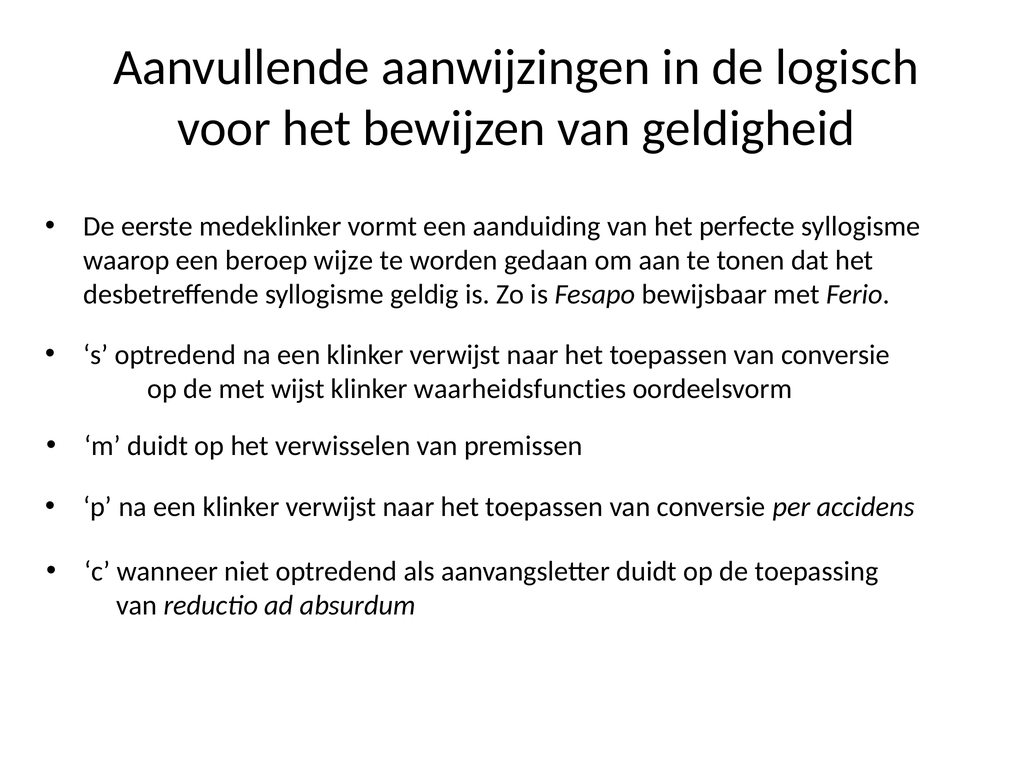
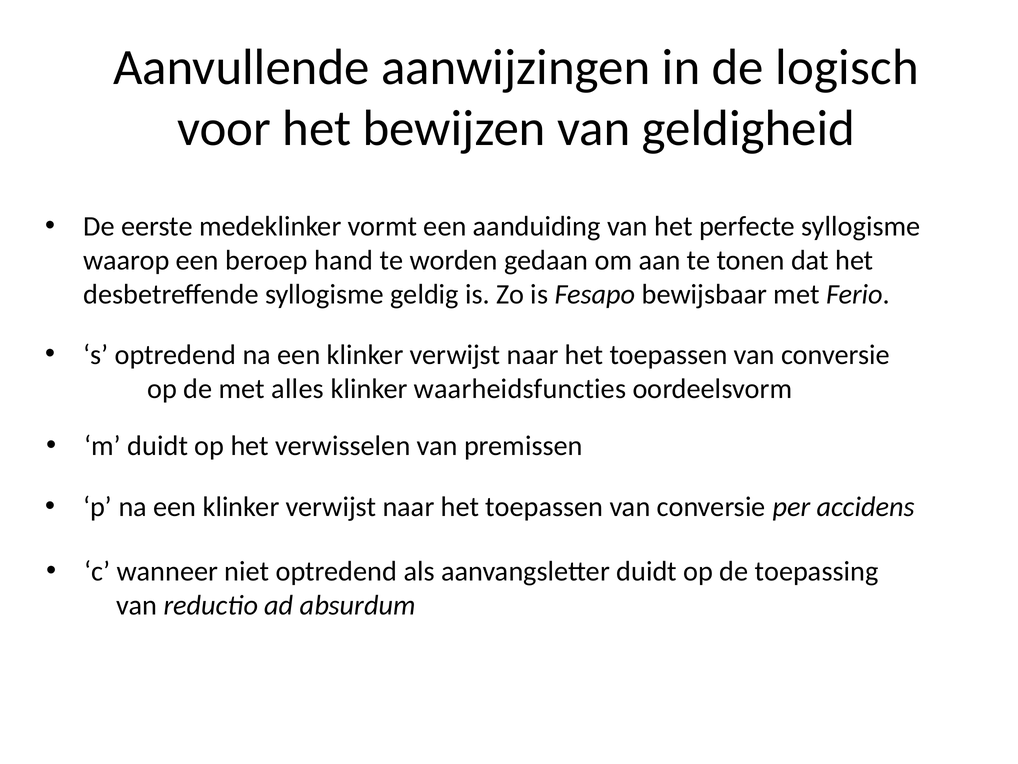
wijze: wijze -> hand
wijst: wijst -> alles
